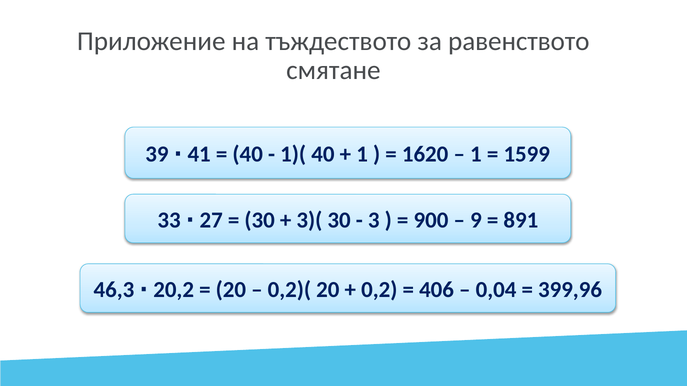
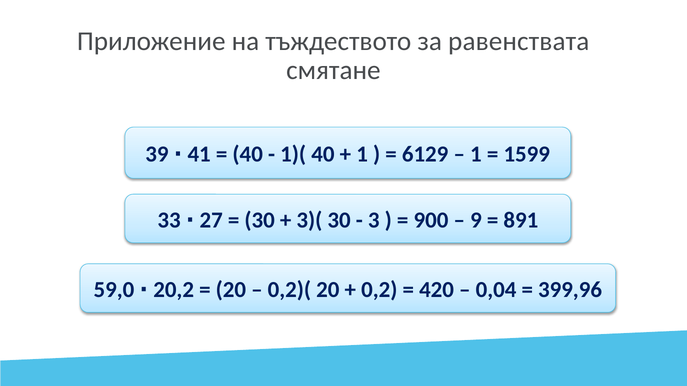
равенството: равенството -> равенствата
1620: 1620 -> 6129
46,3: 46,3 -> 59,0
406: 406 -> 420
